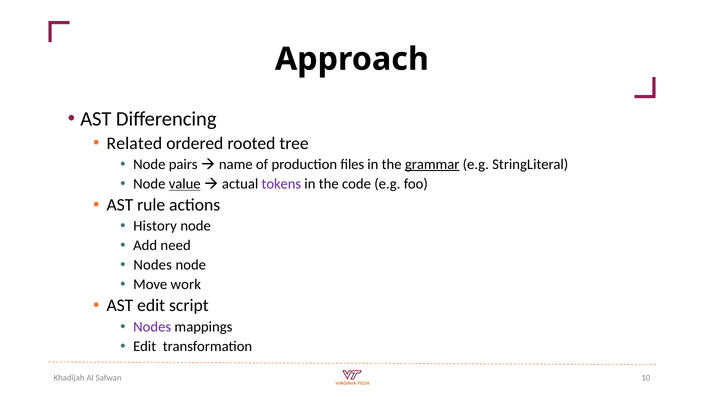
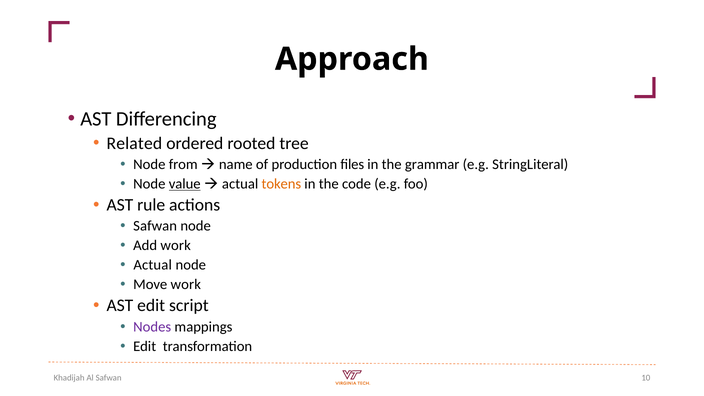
pairs: pairs -> from
grammar underline: present -> none
tokens colour: purple -> orange
History at (155, 226): History -> Safwan
Add need: need -> work
Nodes at (153, 265): Nodes -> Actual
